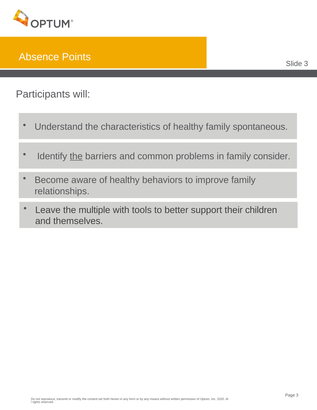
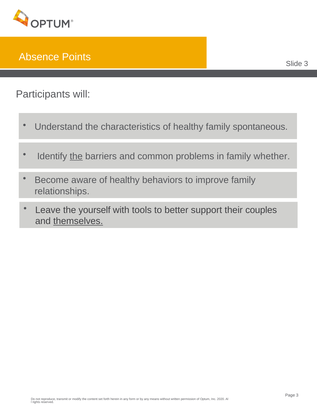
consider: consider -> whether
multiple: multiple -> yourself
children: children -> couples
themselves underline: none -> present
